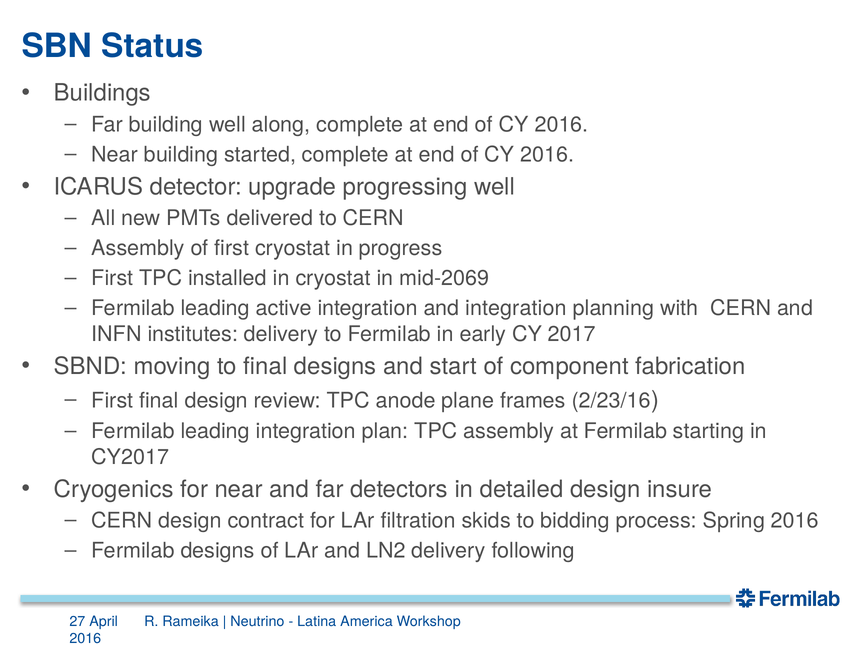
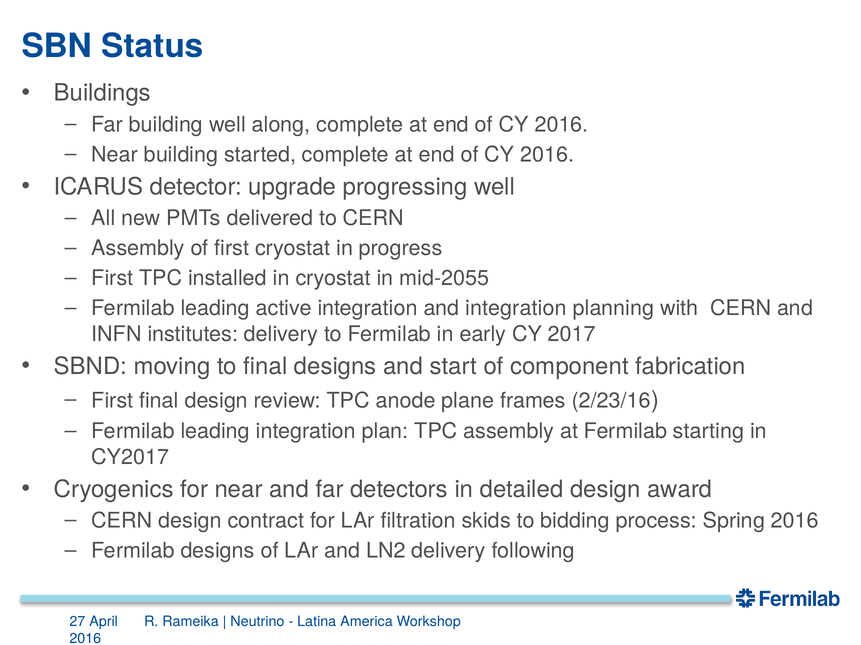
mid-2069: mid-2069 -> mid-2055
insure: insure -> award
